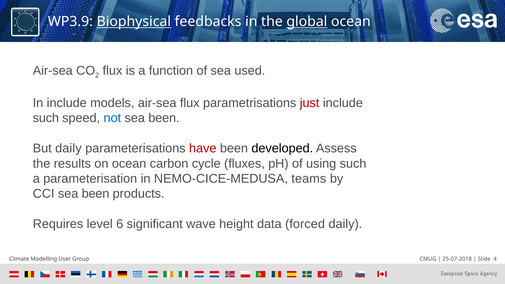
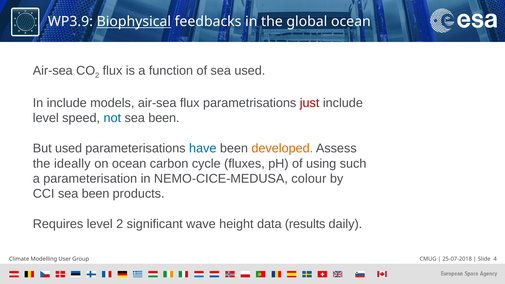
global underline: present -> none
such at (46, 118): such -> level
But daily: daily -> used
have colour: red -> blue
developed colour: black -> orange
results: results -> ideally
teams: teams -> colour
level 6: 6 -> 2
forced: forced -> results
